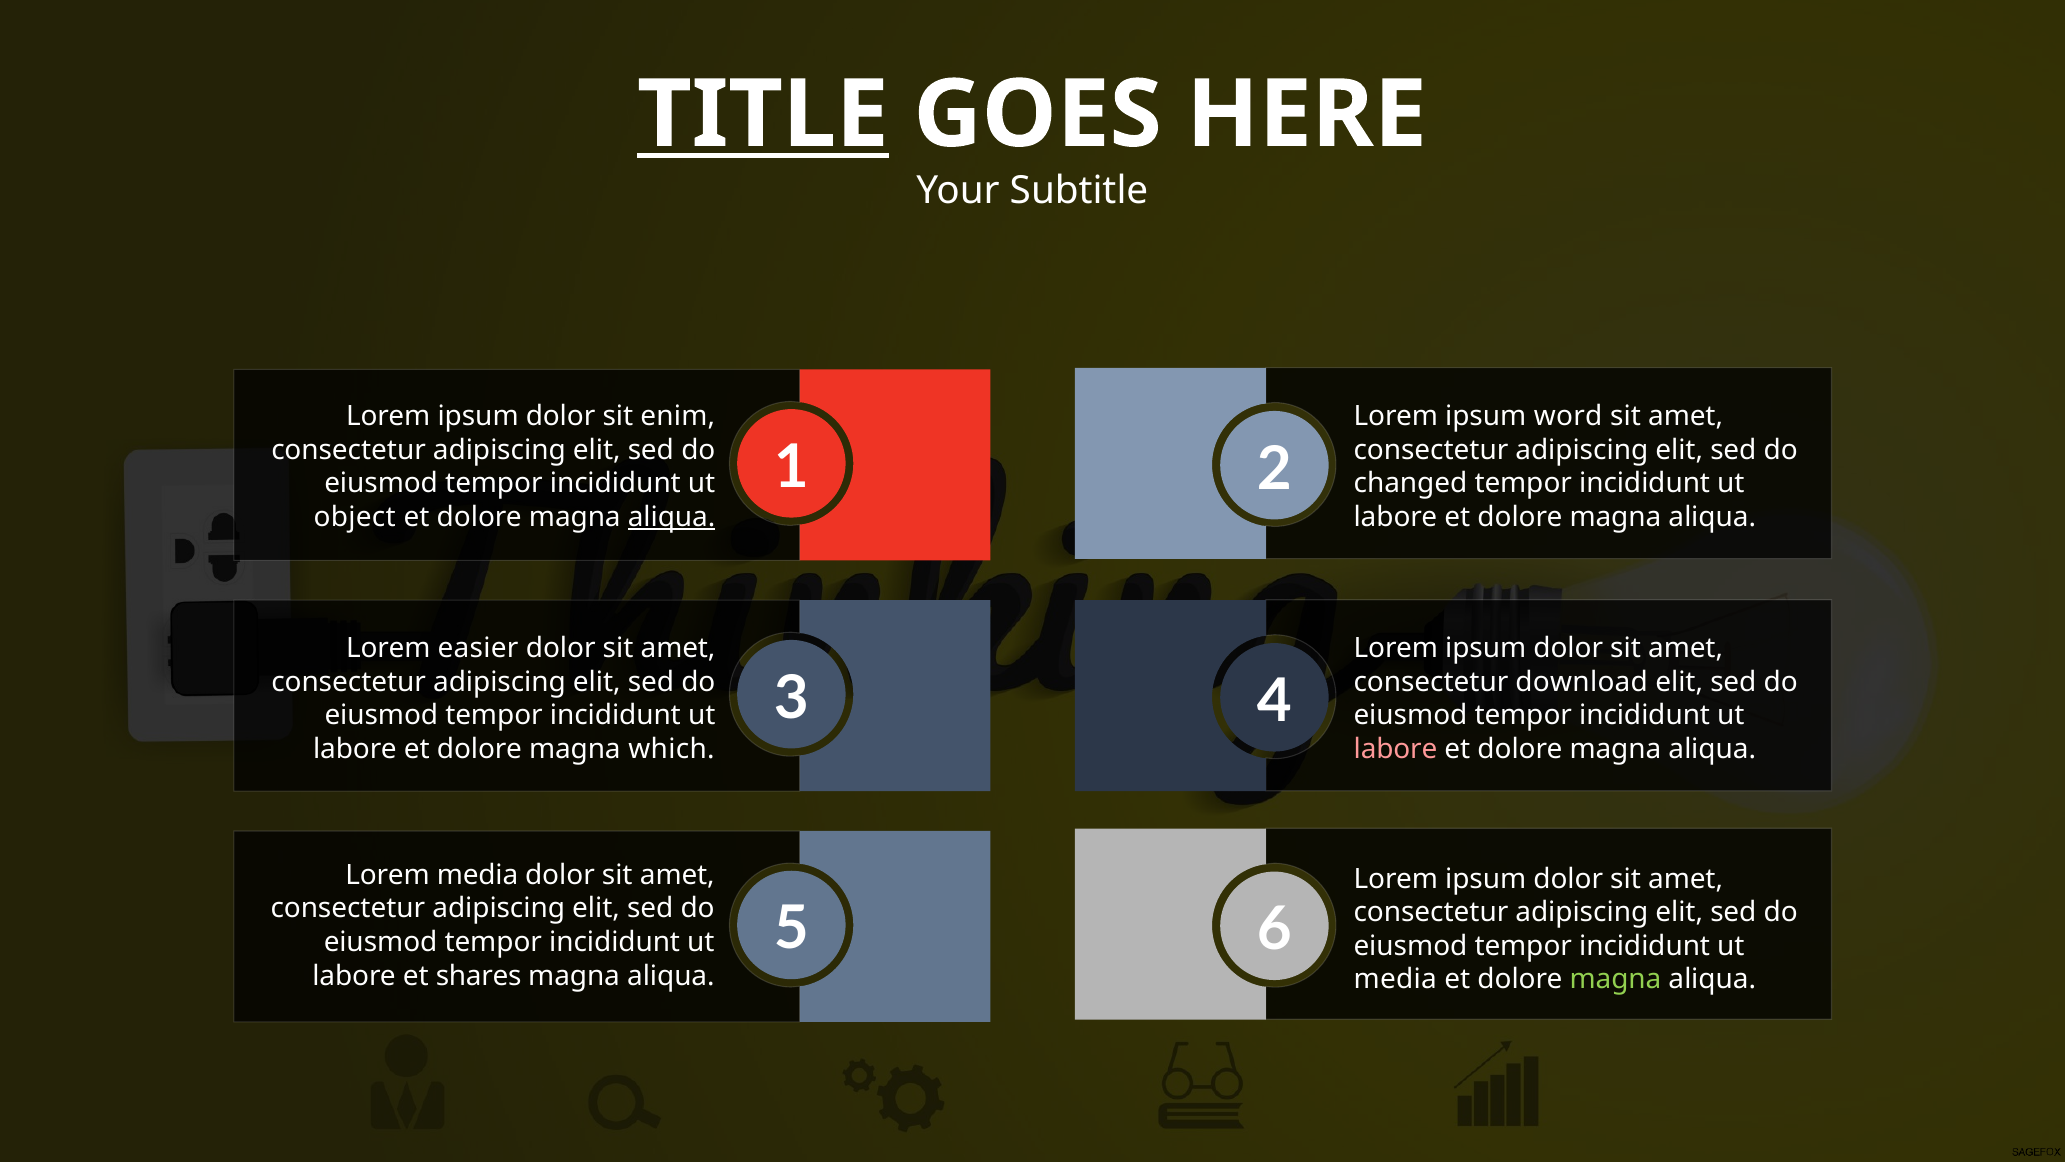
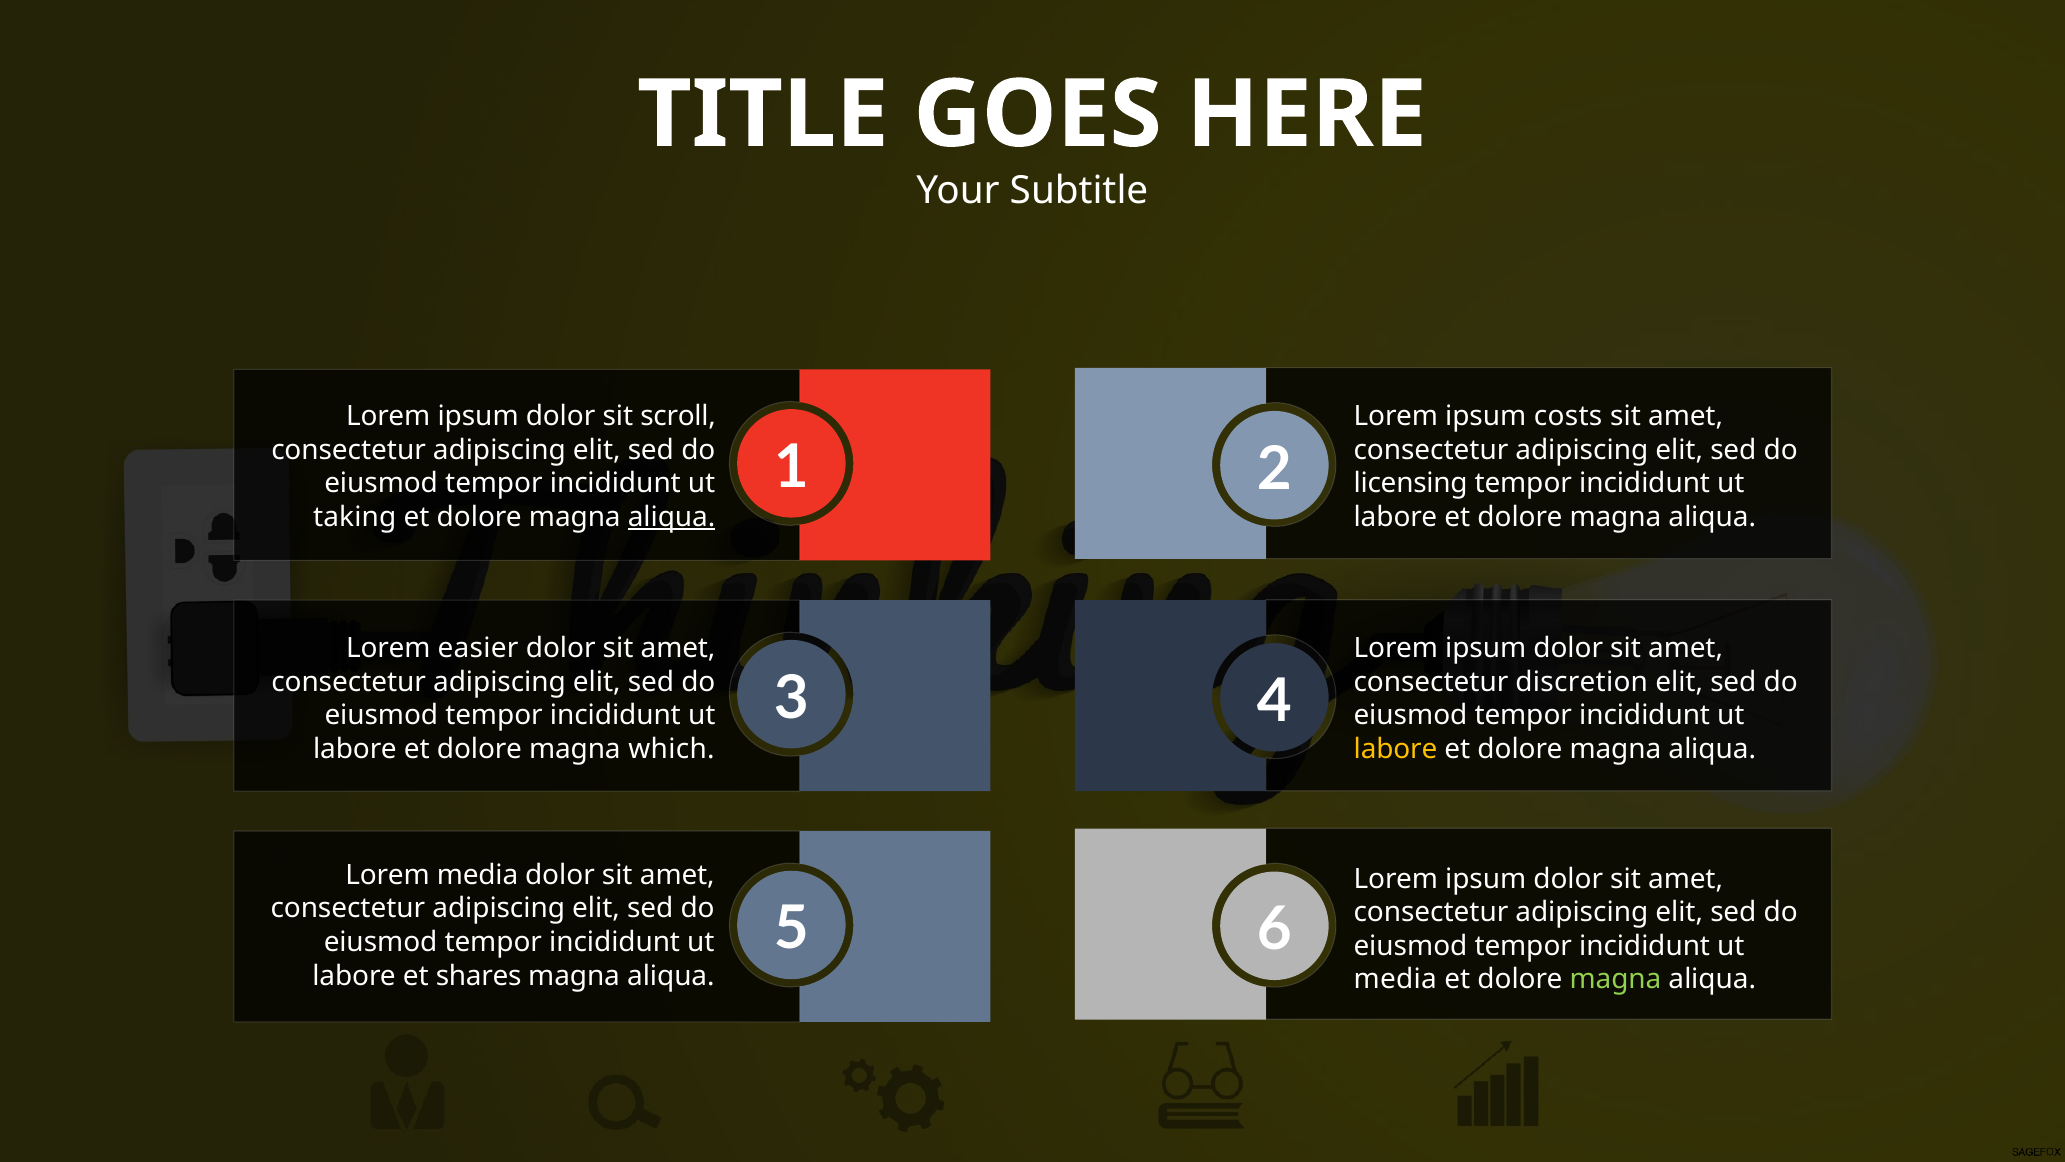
TITLE underline: present -> none
enim: enim -> scroll
word: word -> costs
changed: changed -> licensing
object: object -> taking
download: download -> discretion
labore at (1396, 749) colour: pink -> yellow
